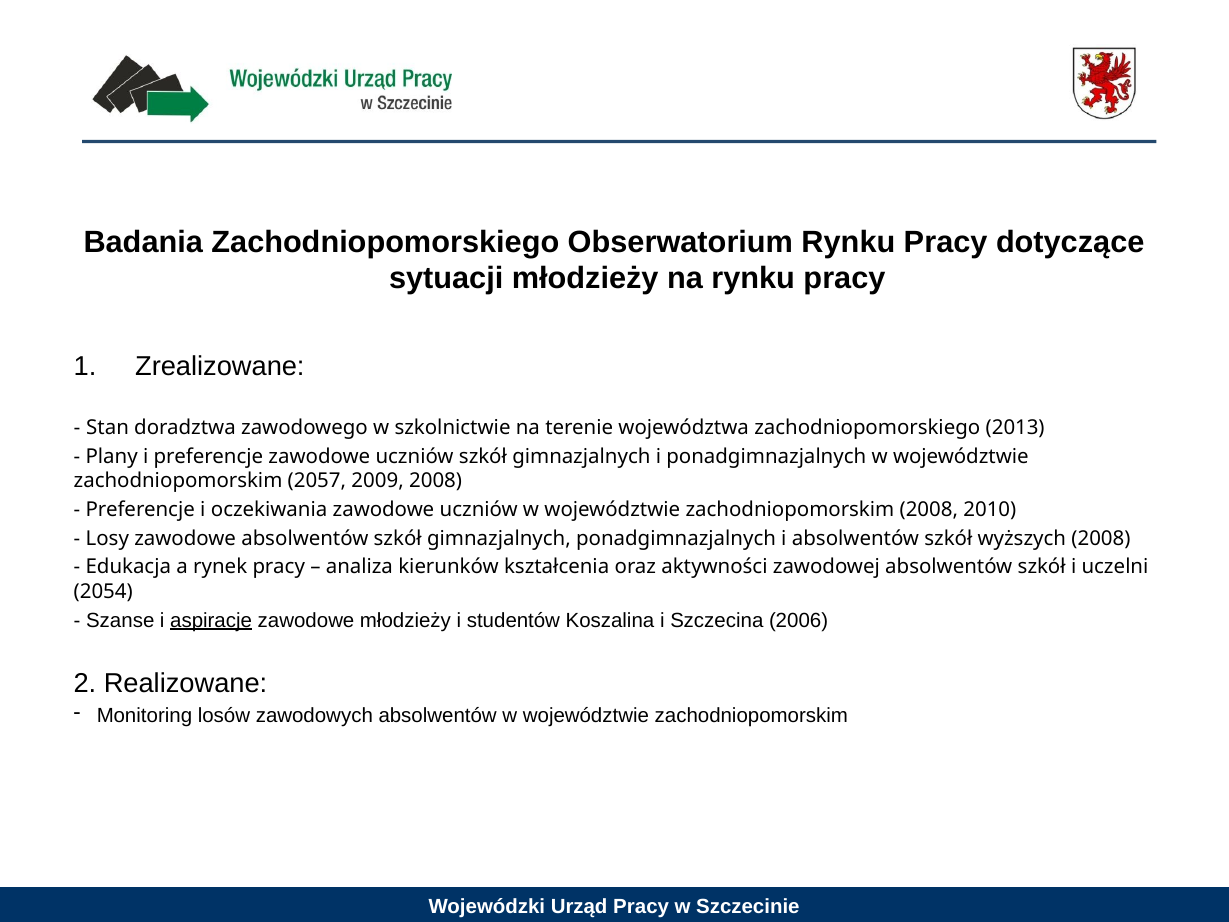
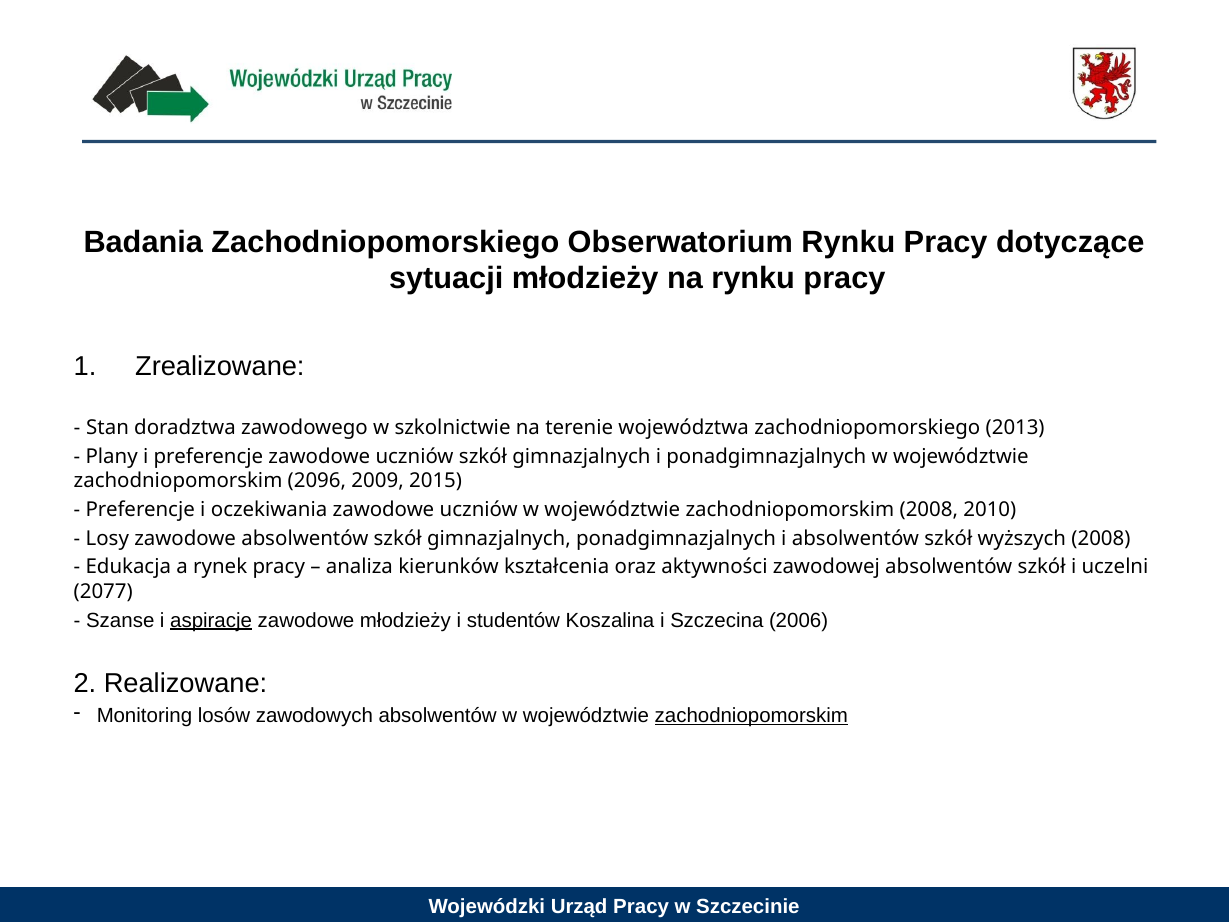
2057: 2057 -> 2096
2009 2008: 2008 -> 2015
2054: 2054 -> 2077
zachodniopomorskim at (751, 716) underline: none -> present
